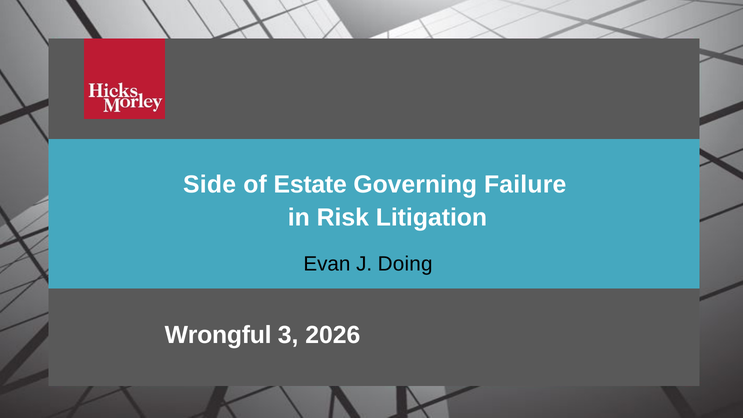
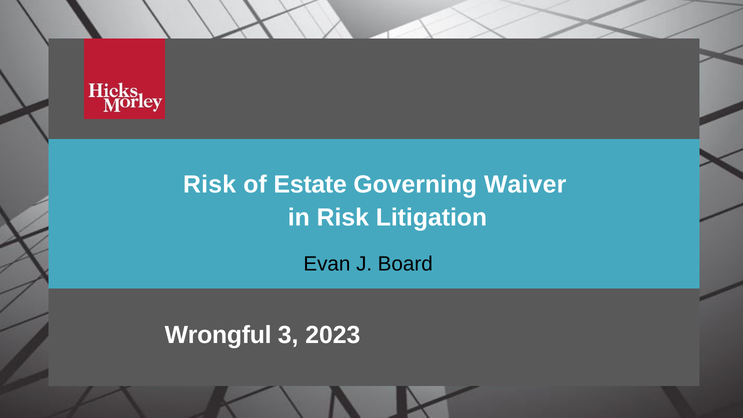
Side at (210, 185): Side -> Risk
Failure: Failure -> Waiver
Doing: Doing -> Board
2026: 2026 -> 2023
